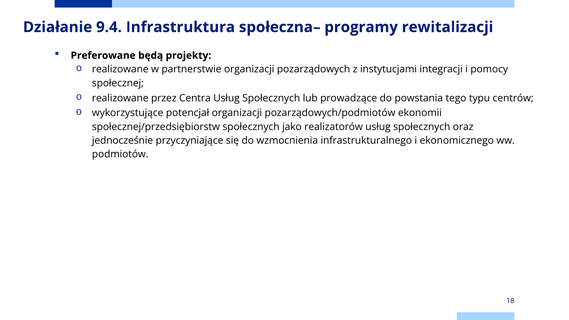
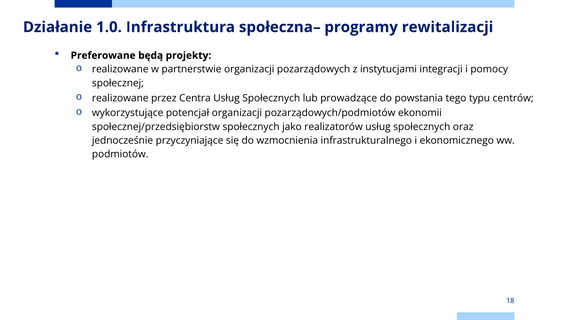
9.4: 9.4 -> 1.0
